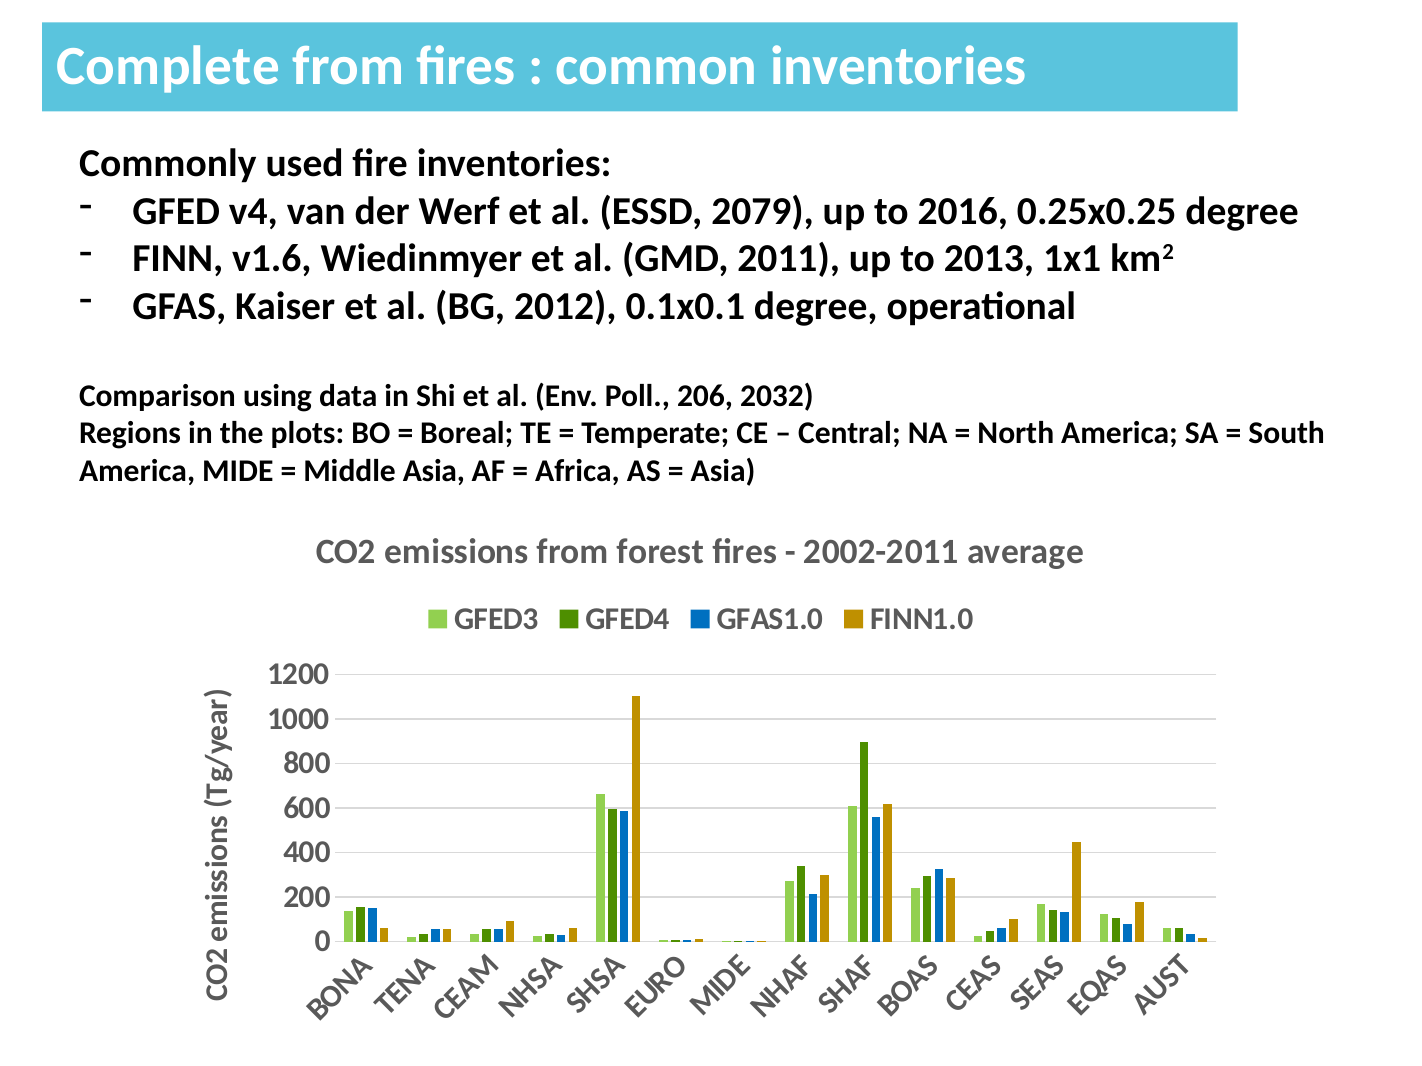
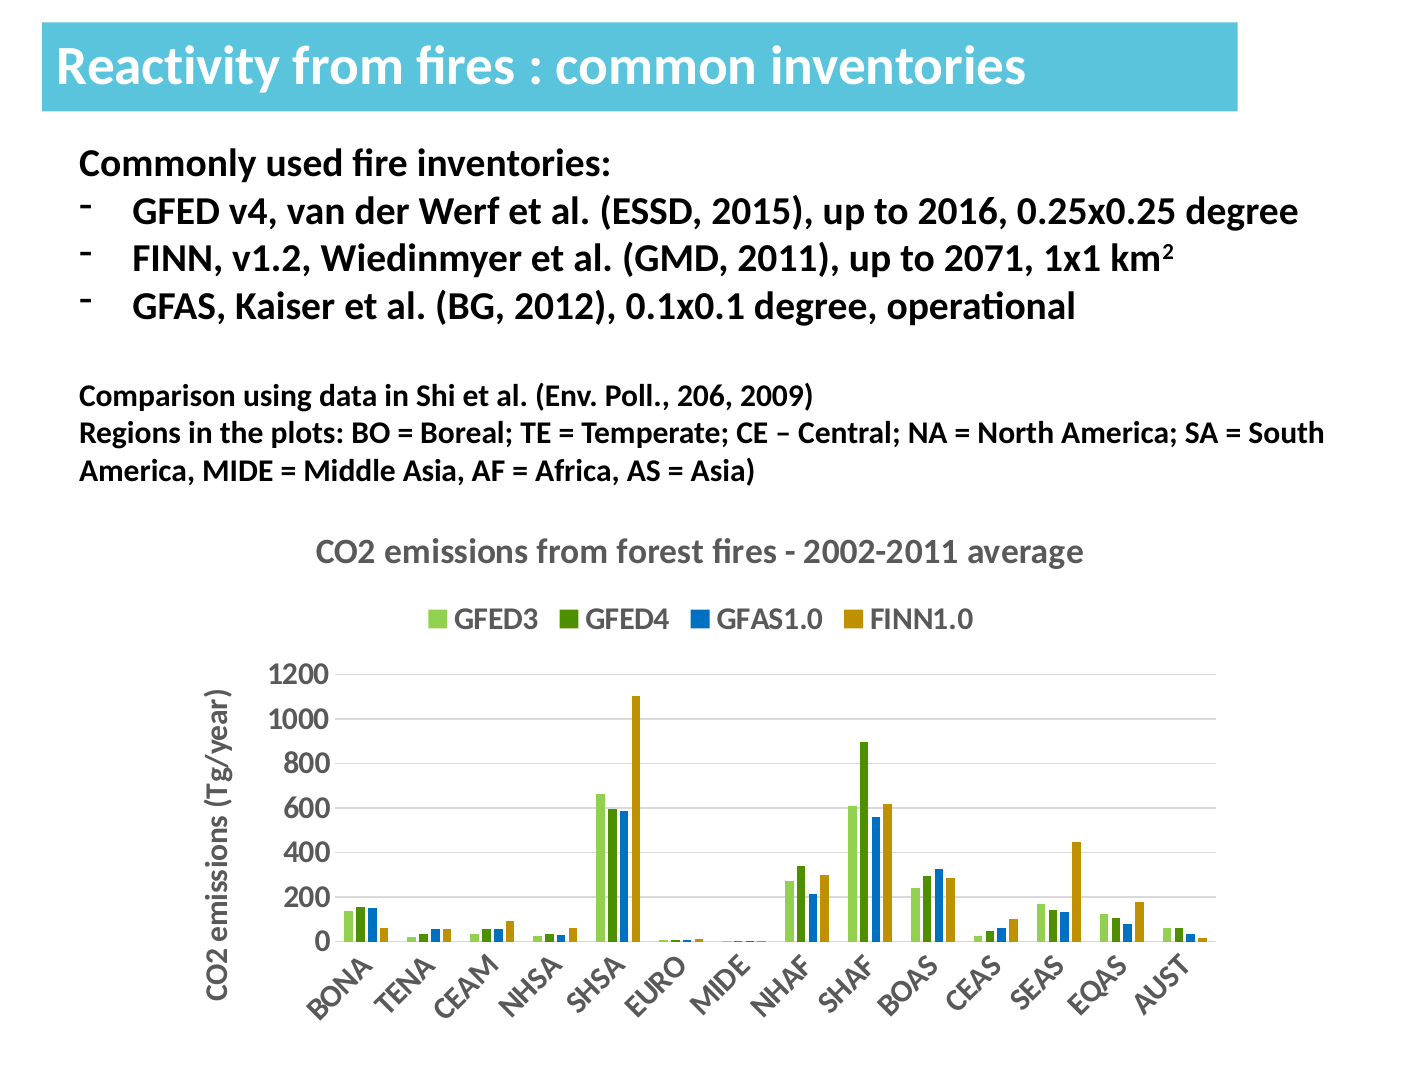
Complete: Complete -> Reactivity
2079: 2079 -> 2015
v1.6: v1.6 -> v1.2
2013: 2013 -> 2071
2032: 2032 -> 2009
